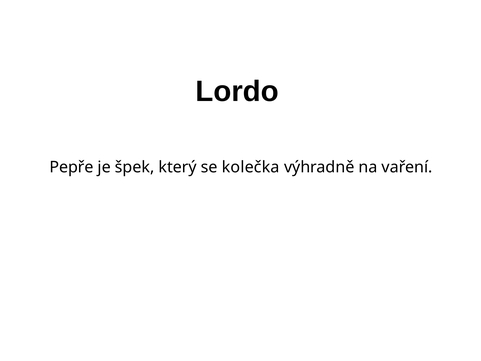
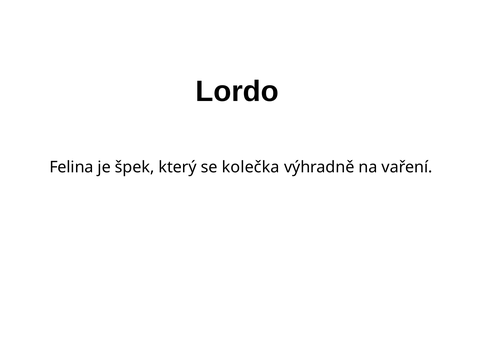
Pepře: Pepře -> Felina
